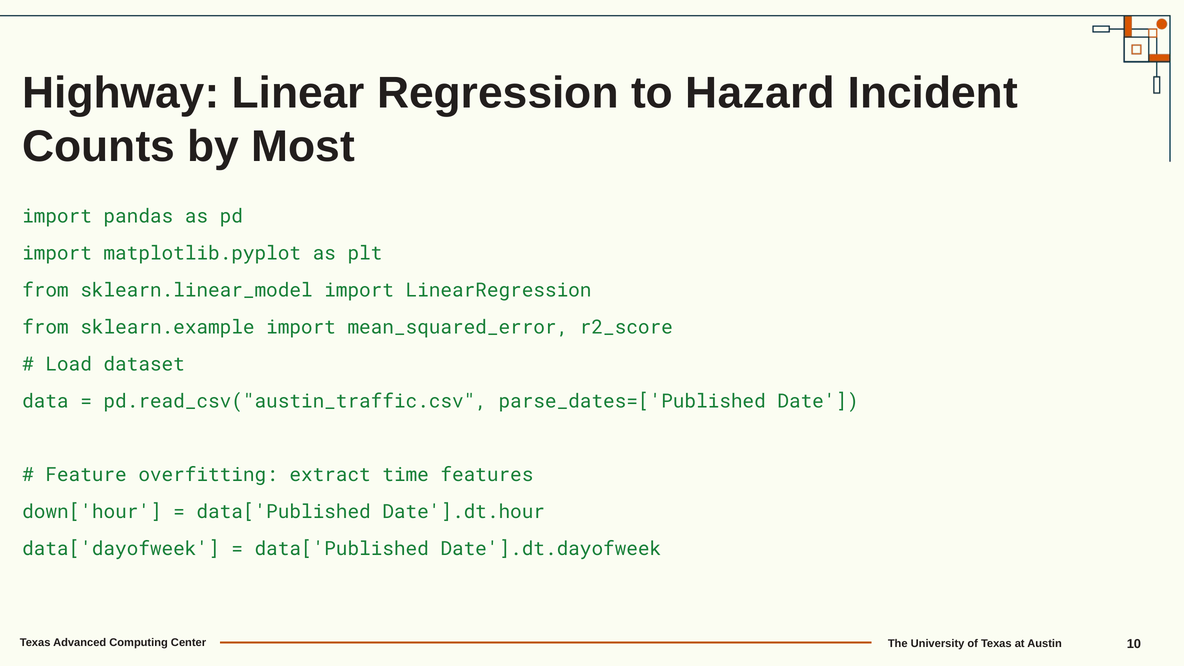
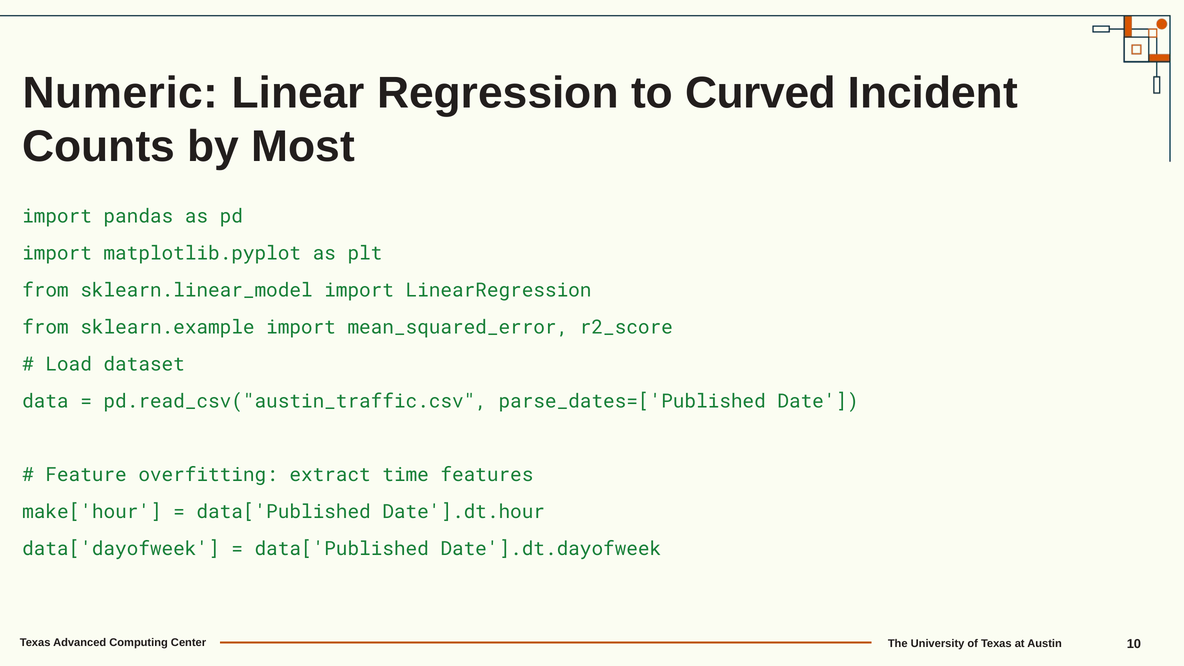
Highway: Highway -> Numeric
Hazard: Hazard -> Curved
down['hour: down['hour -> make['hour
